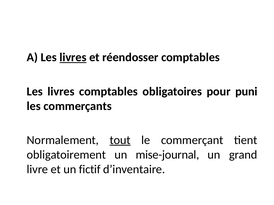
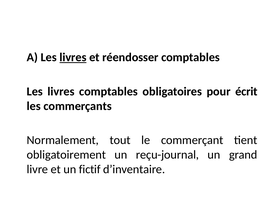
puni: puni -> écrit
tout underline: present -> none
mise-journal: mise-journal -> reçu-journal
